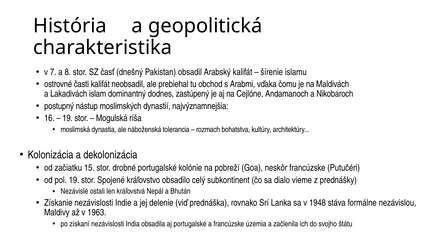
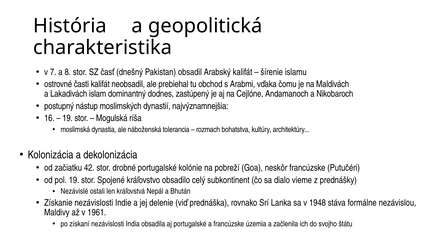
15: 15 -> 42
1963: 1963 -> 1961
